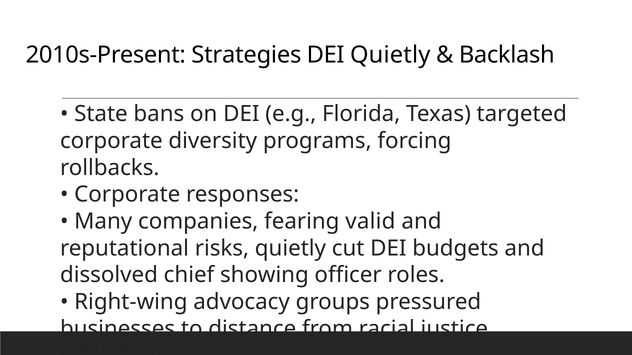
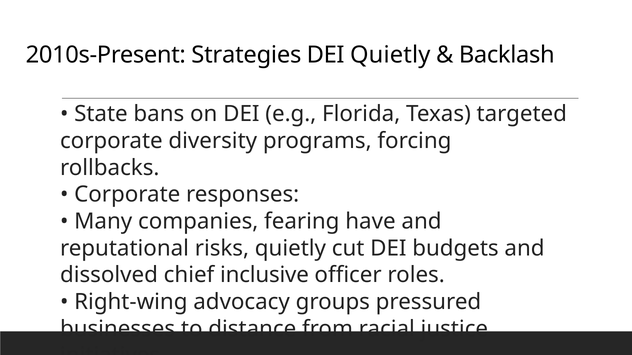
valid: valid -> have
showing: showing -> inclusive
